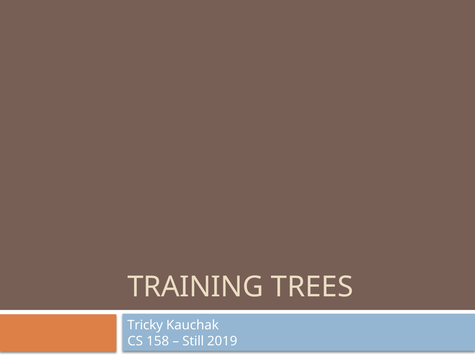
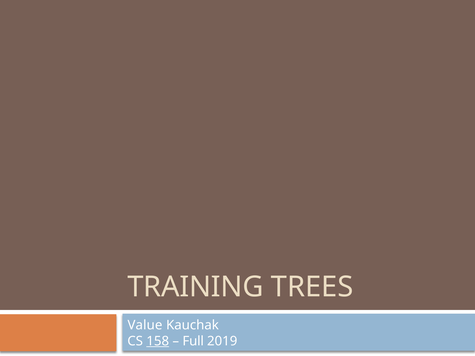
Tricky: Tricky -> Value
158 underline: none -> present
Still: Still -> Full
